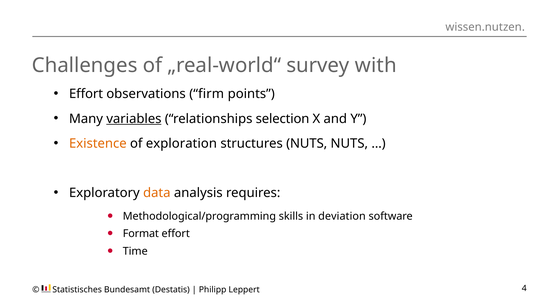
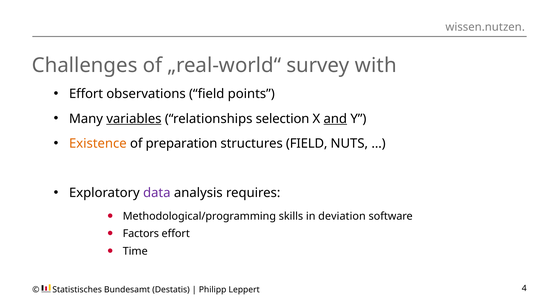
observations firm: firm -> field
and underline: none -> present
exploration: exploration -> preparation
structures NUTS: NUTS -> FIELD
data colour: orange -> purple
Format: Format -> Factors
